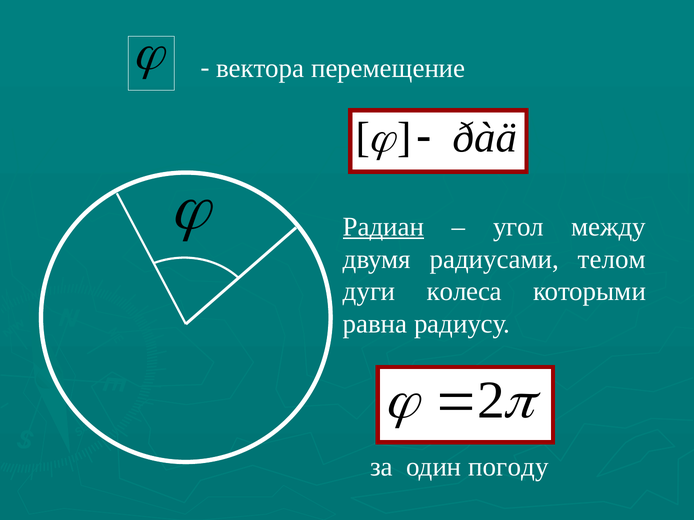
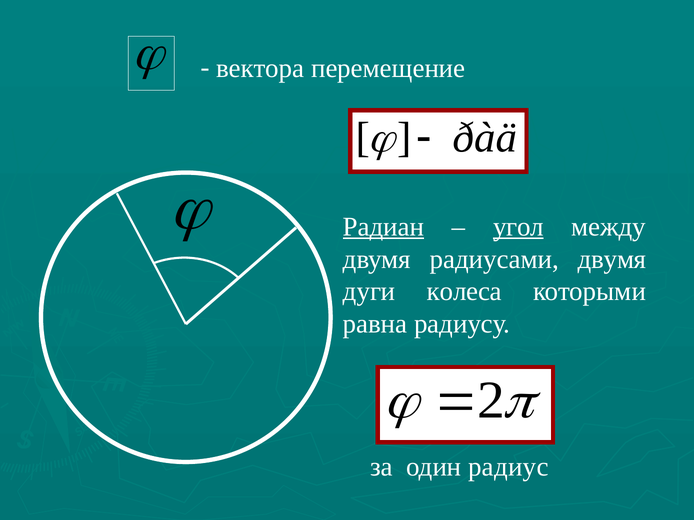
угол underline: none -> present
радиусами телом: телом -> двумя
погоду: погоду -> радиус
